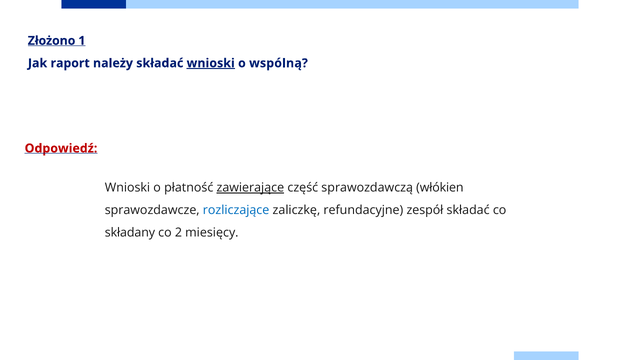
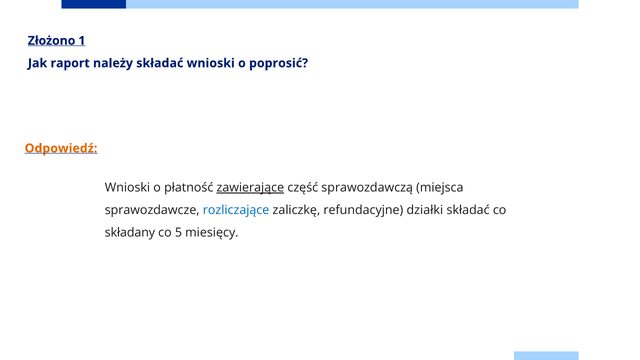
wnioski at (211, 63) underline: present -> none
wspólną: wspólną -> poprosić
Odpowiedź colour: red -> orange
włókien: włókien -> miejsca
zespół: zespół -> działki
2: 2 -> 5
